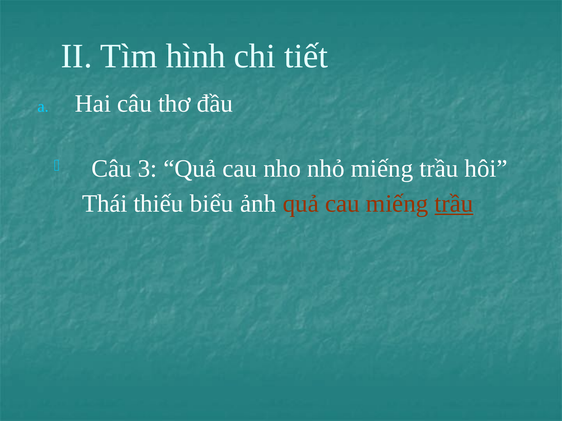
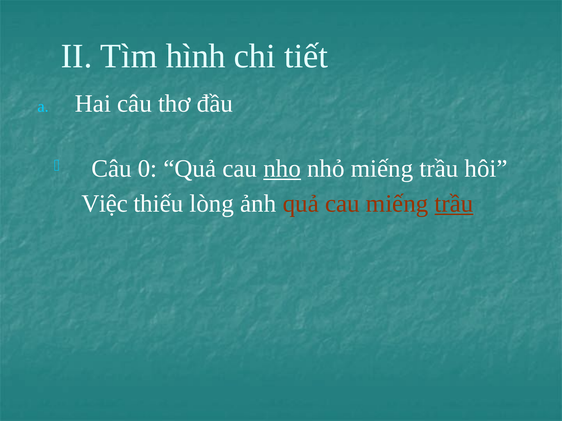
3: 3 -> 0
nho underline: none -> present
Thái: Thái -> Việc
biểu: biểu -> lòng
